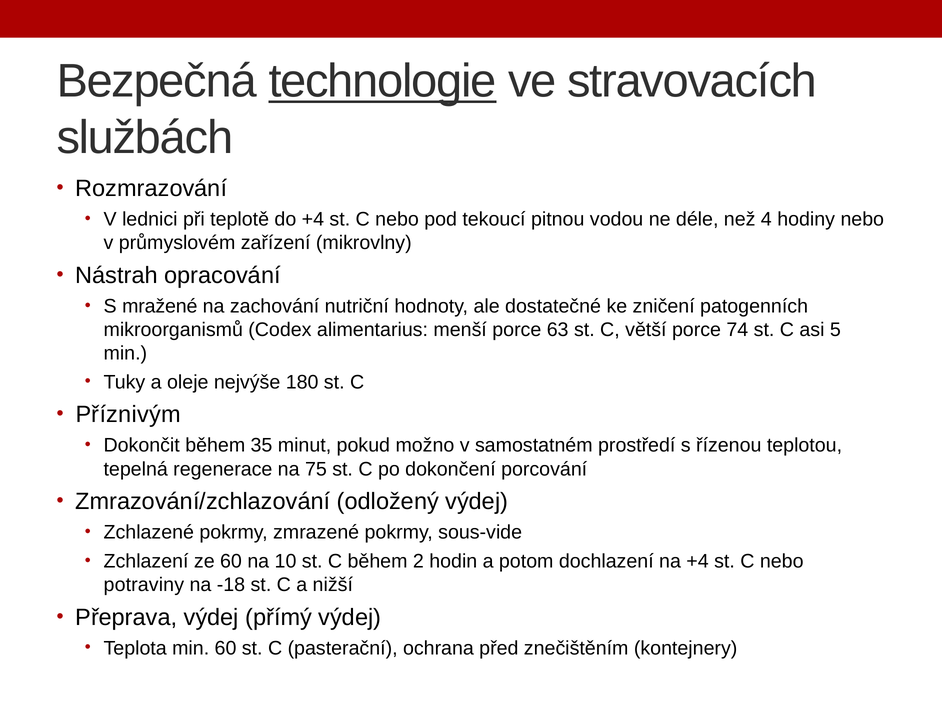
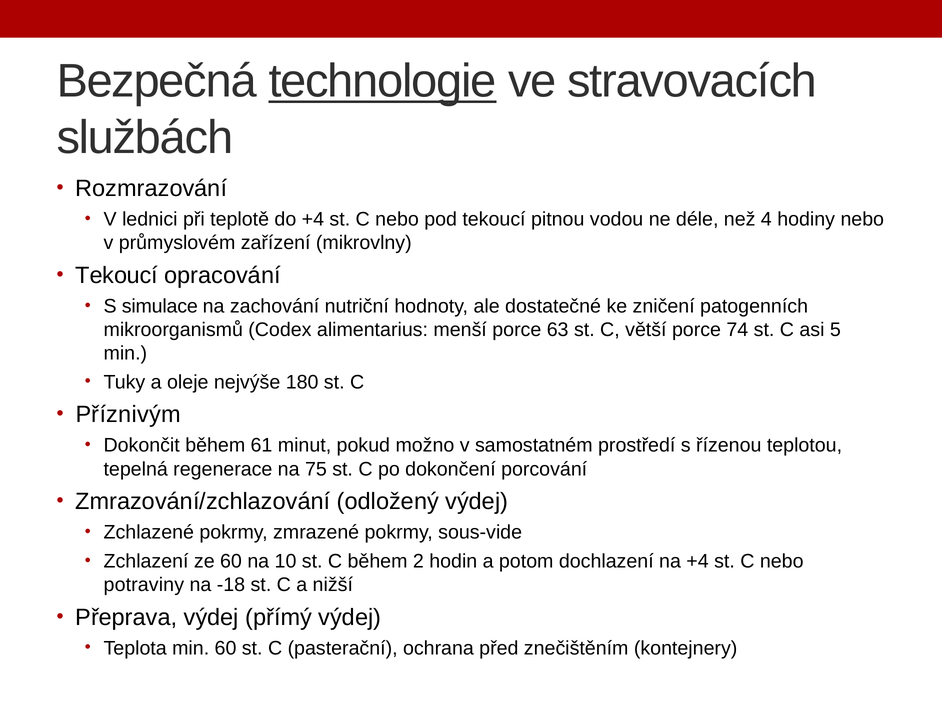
Nástrah at (117, 275): Nástrah -> Tekoucí
mražené: mražené -> simulace
35: 35 -> 61
